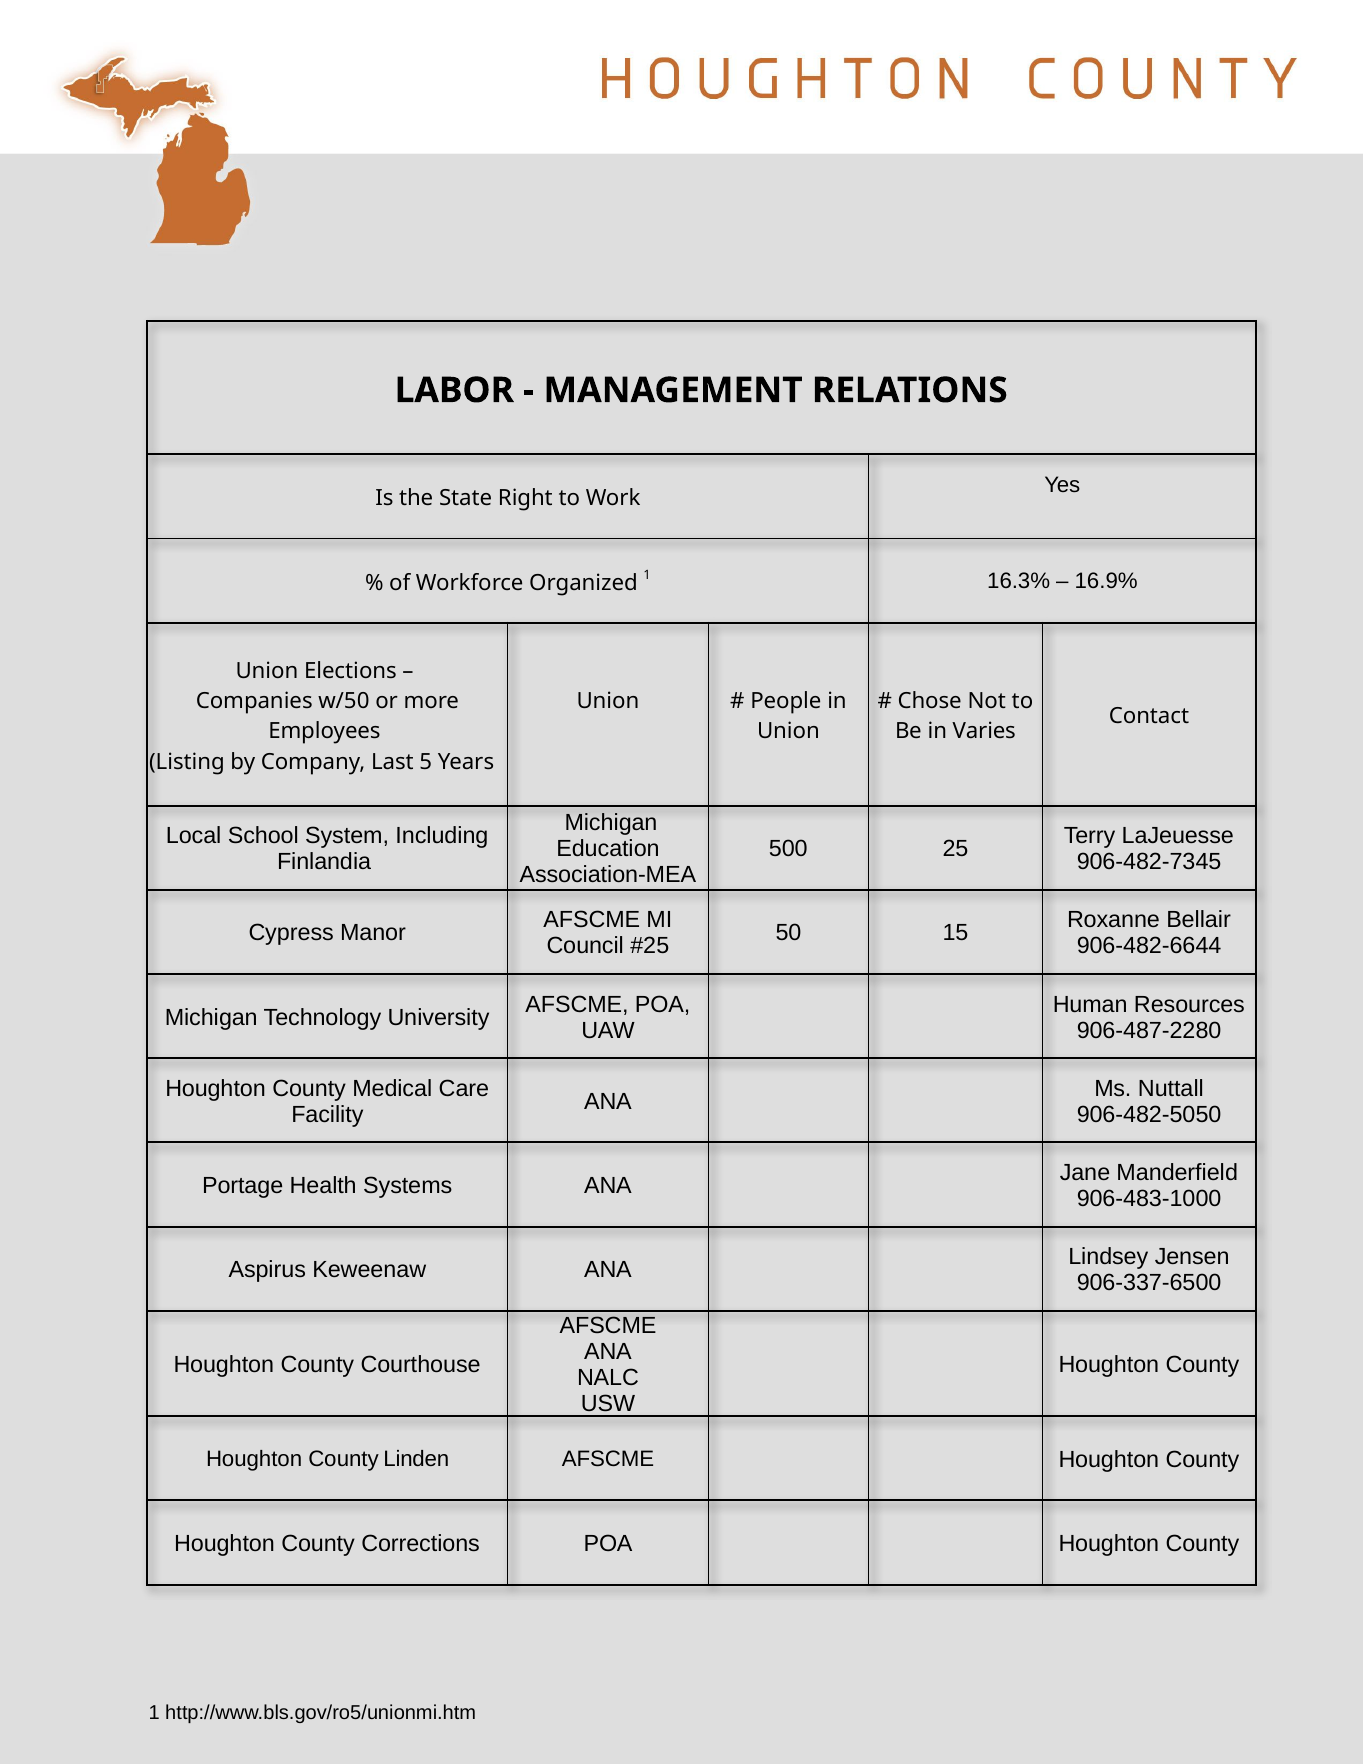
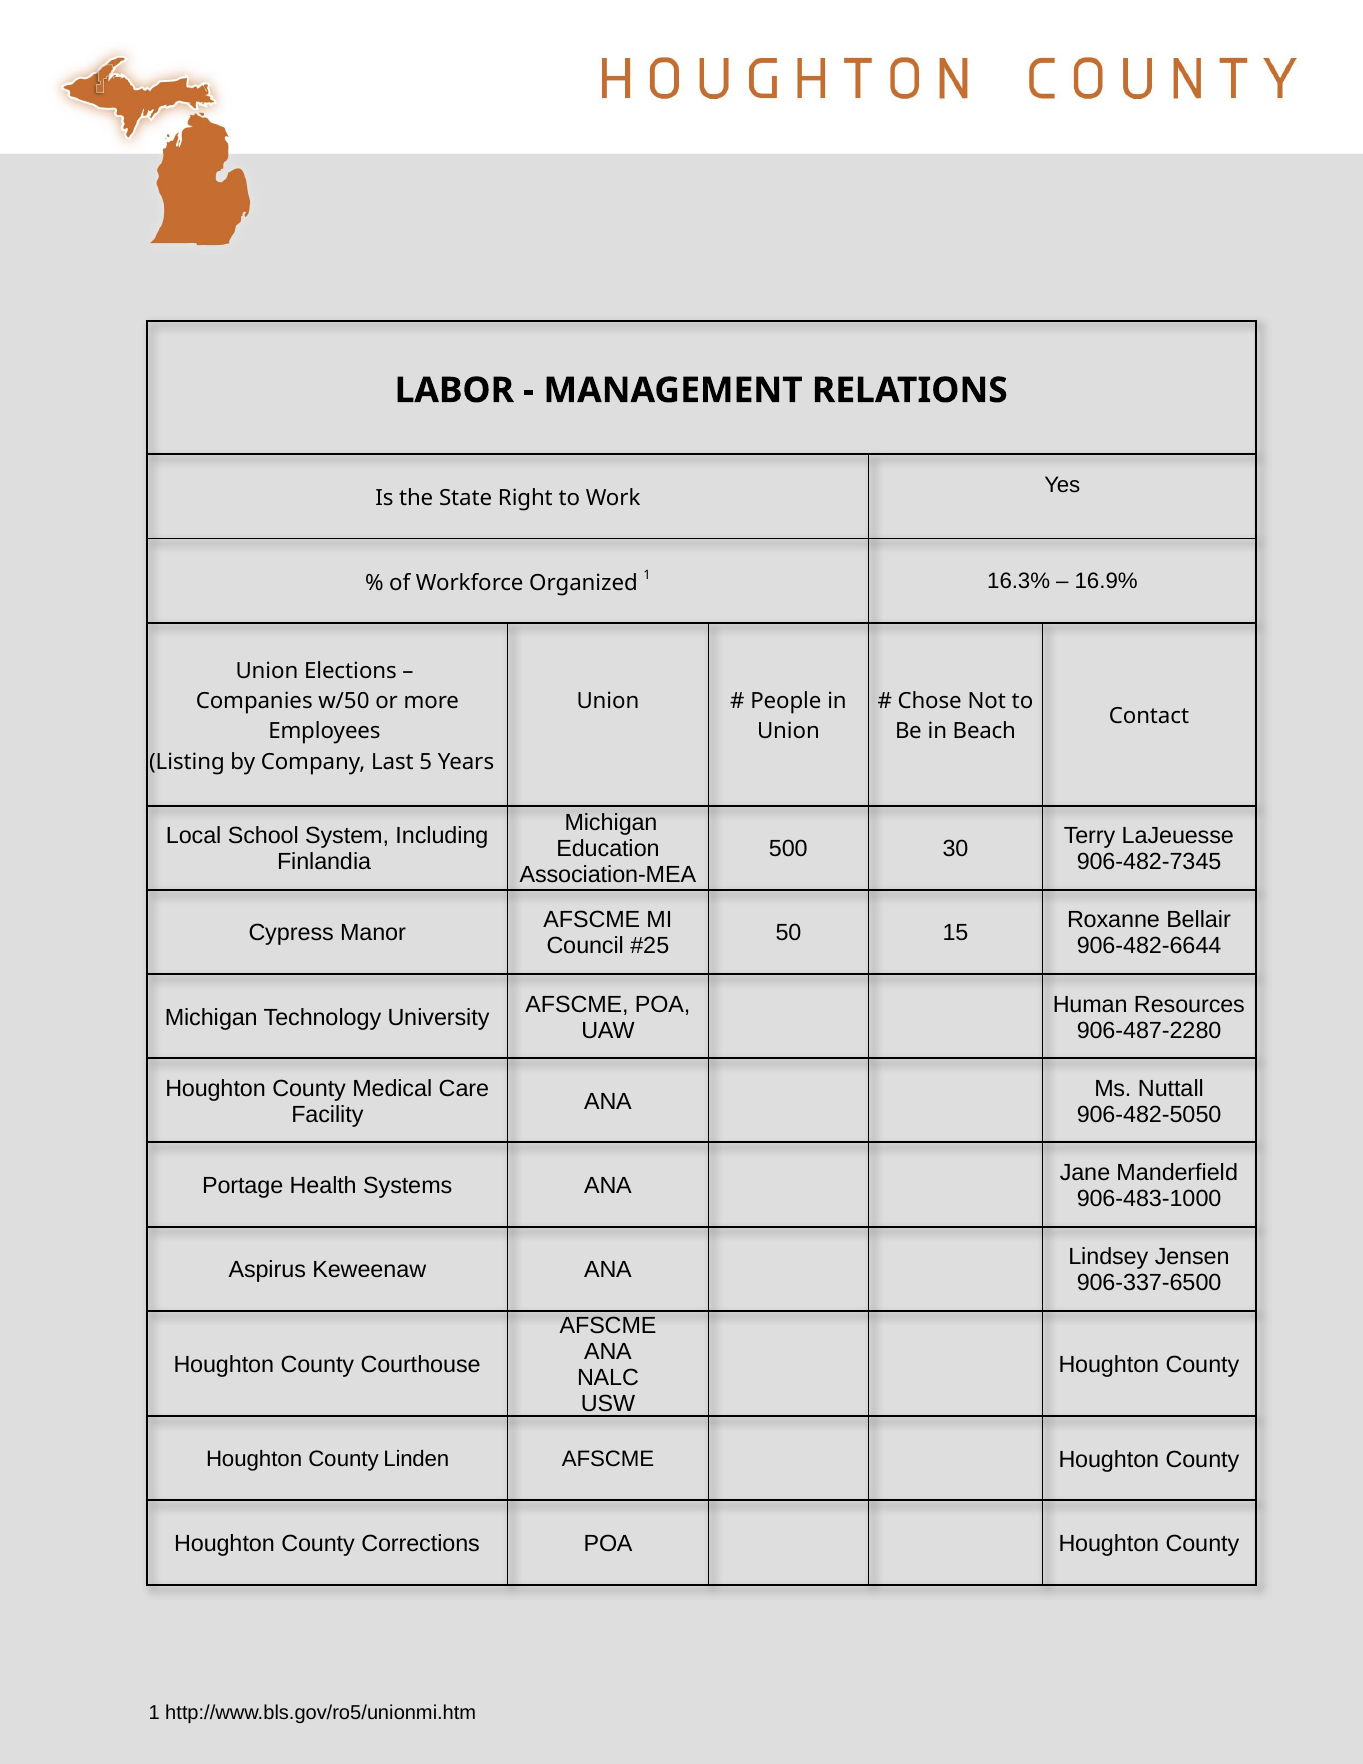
Varies: Varies -> Beach
25: 25 -> 30
